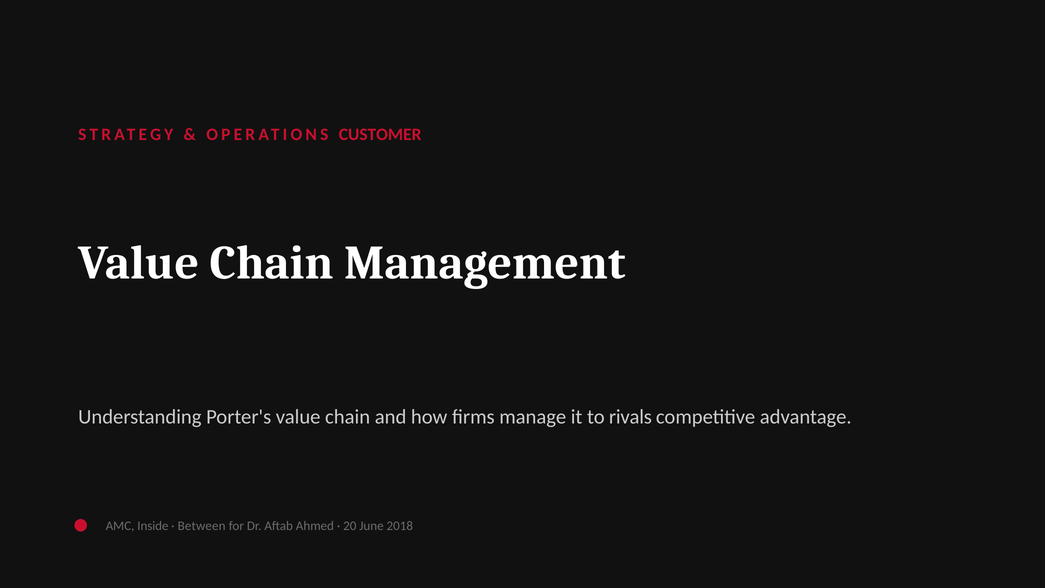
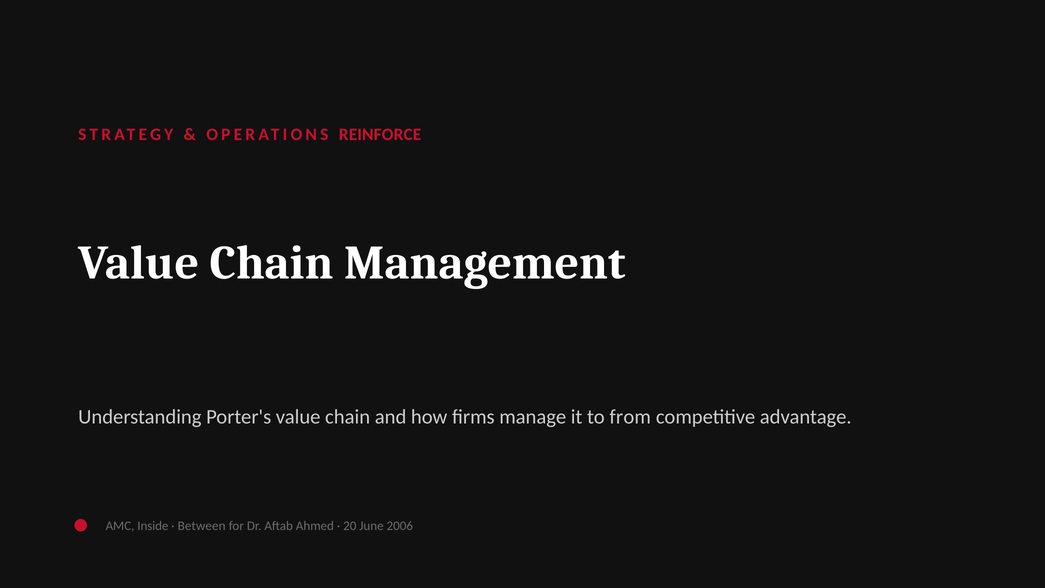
CUSTOMER: CUSTOMER -> REINFORCE
rivals: rivals -> from
2018: 2018 -> 2006
